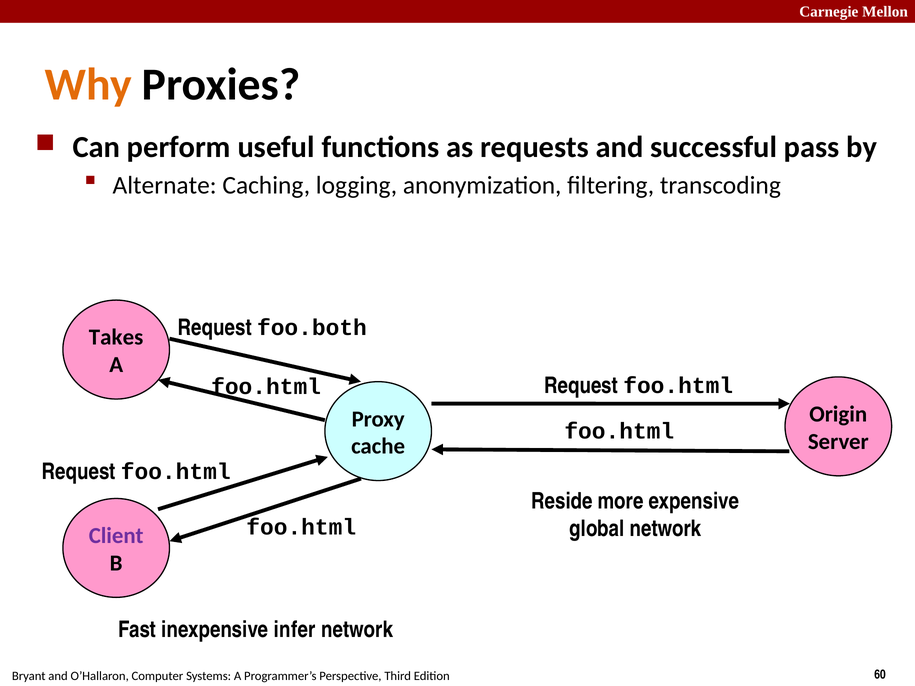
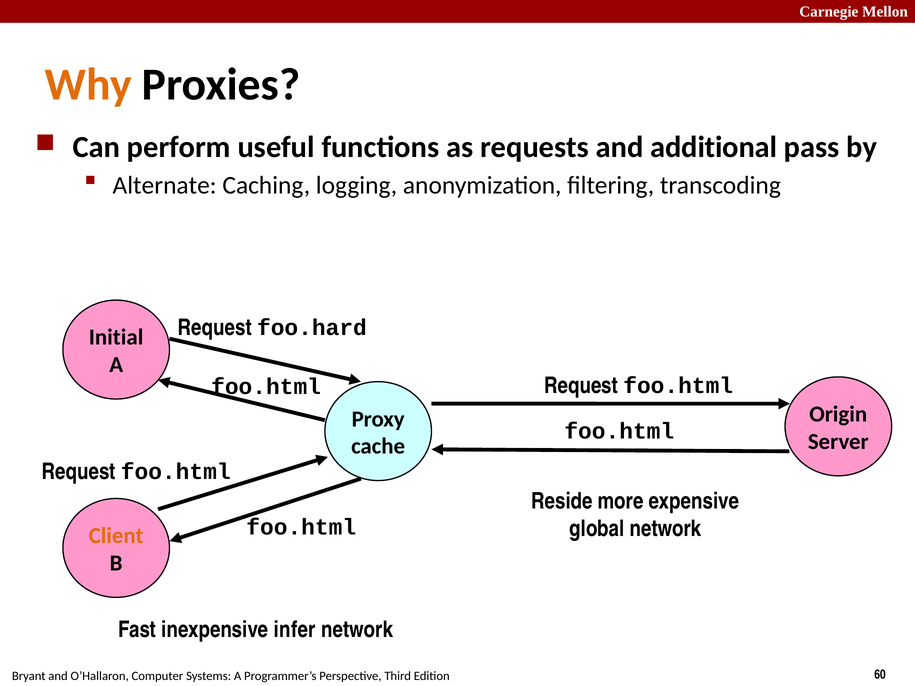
successful: successful -> additional
foo.both: foo.both -> foo.hard
Takes: Takes -> Initial
Client colour: purple -> orange
